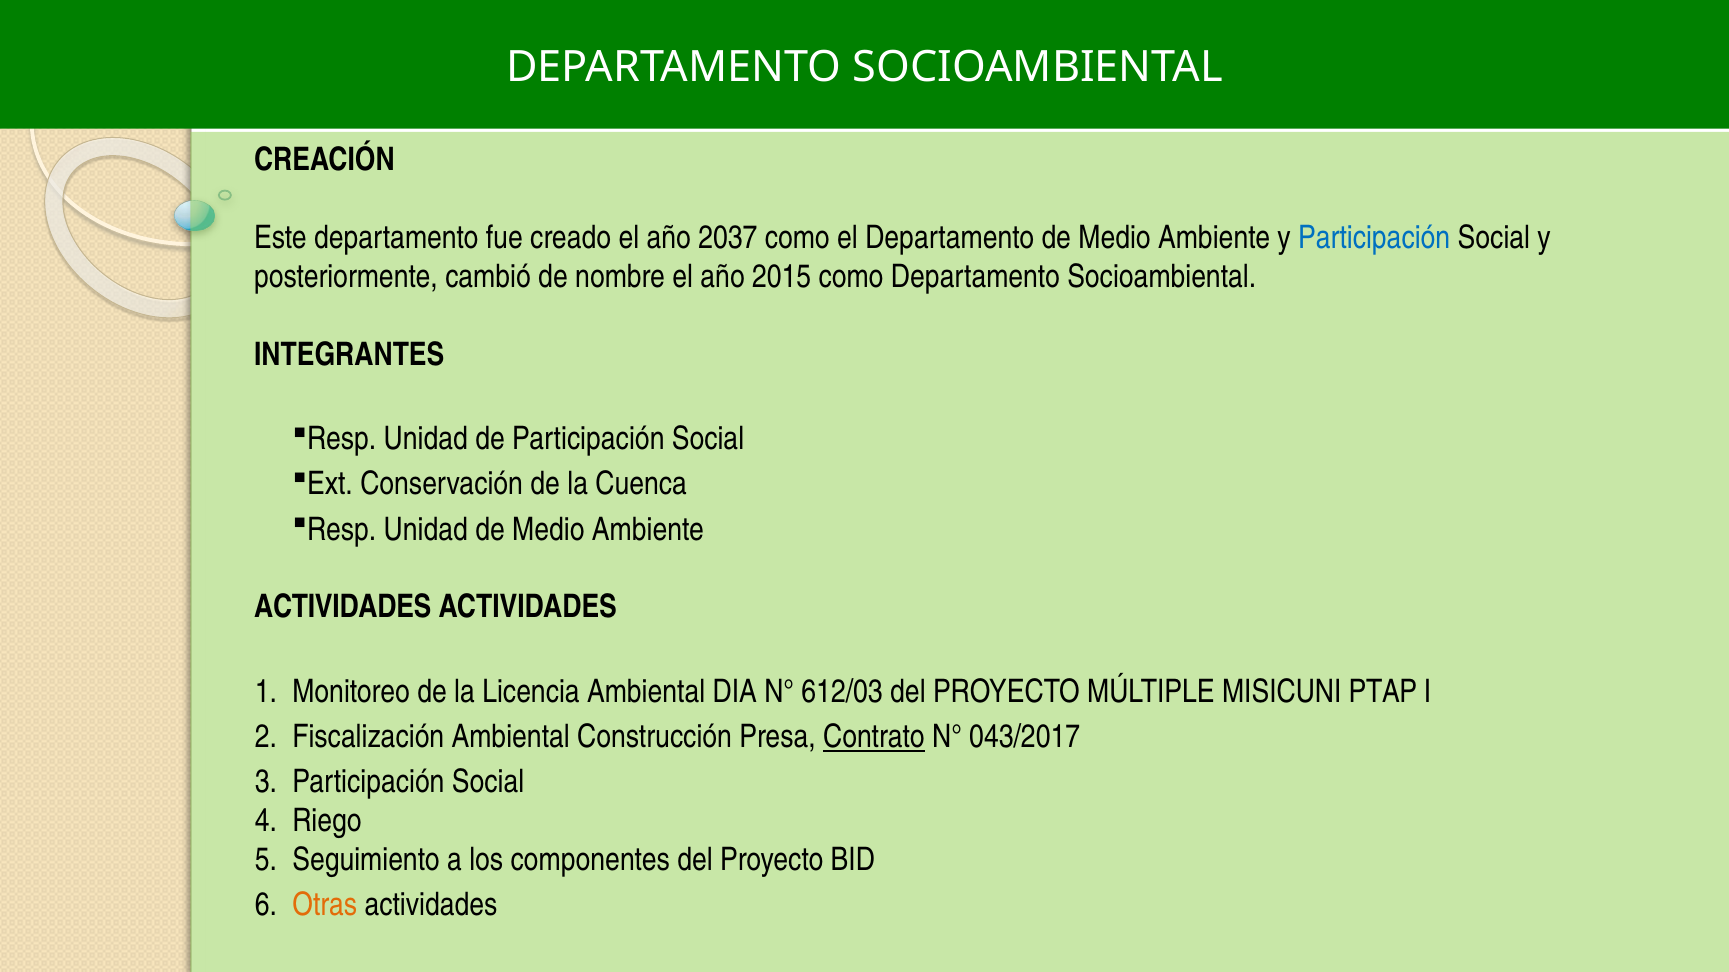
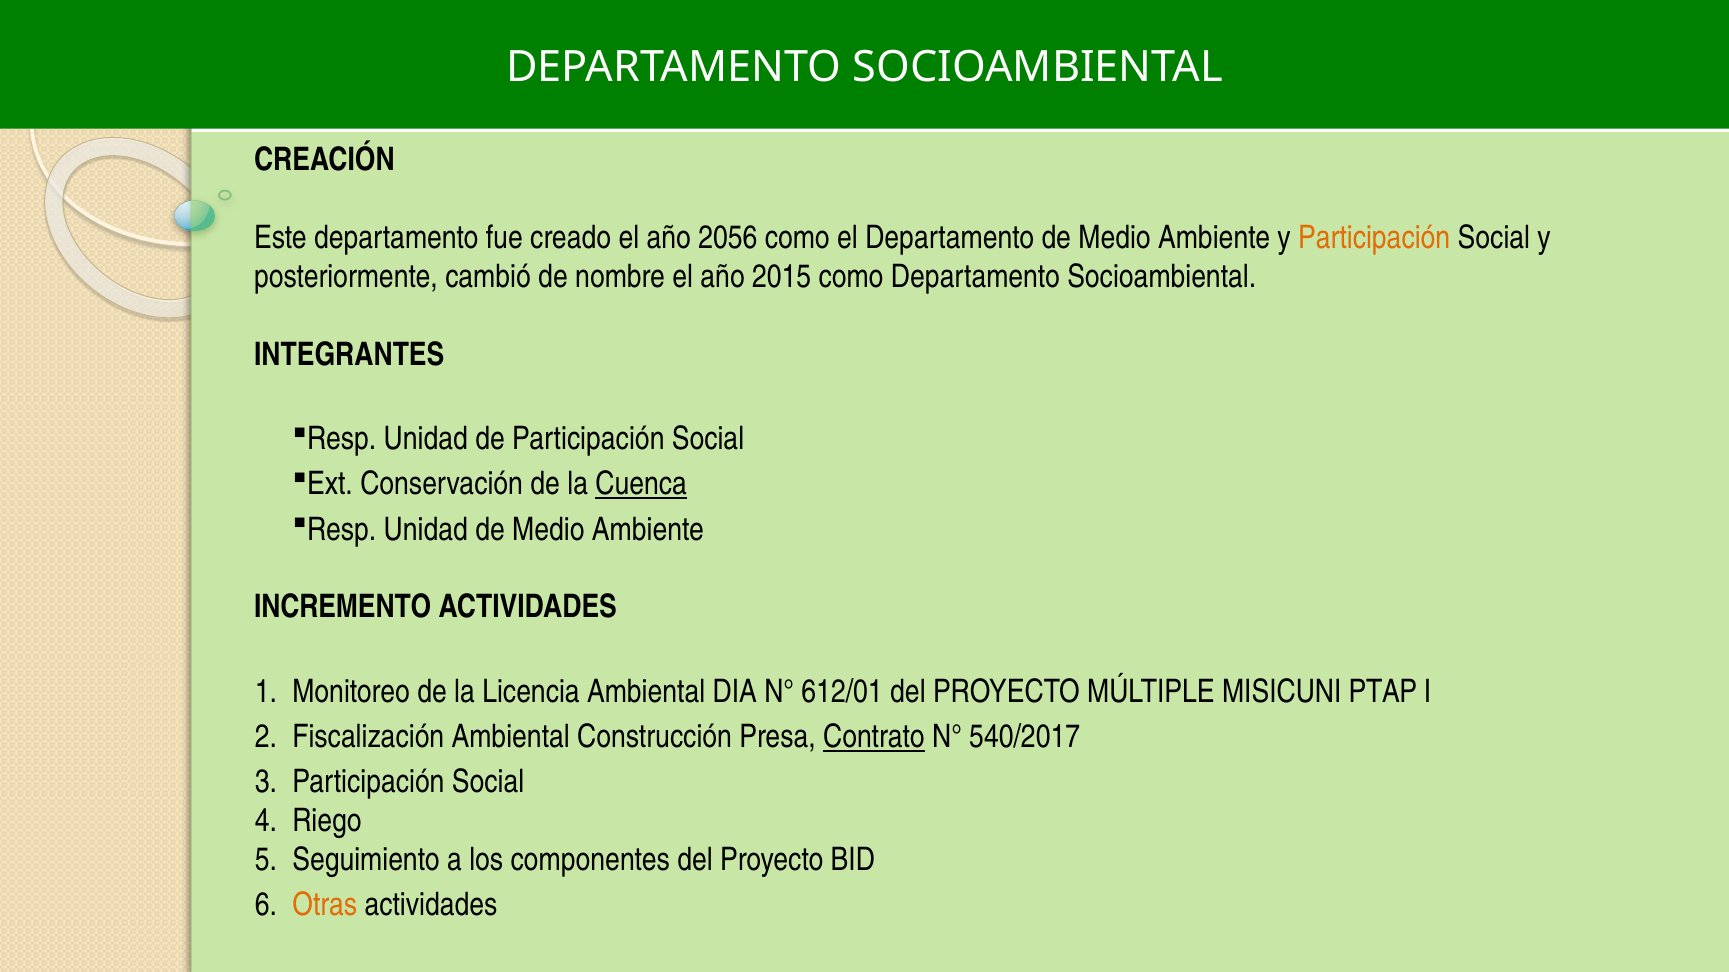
2037: 2037 -> 2056
Participación at (1374, 238) colour: blue -> orange
Cuenca underline: none -> present
ACTIVIDADES at (343, 608): ACTIVIDADES -> INCREMENTO
612/03: 612/03 -> 612/01
043/2017: 043/2017 -> 540/2017
